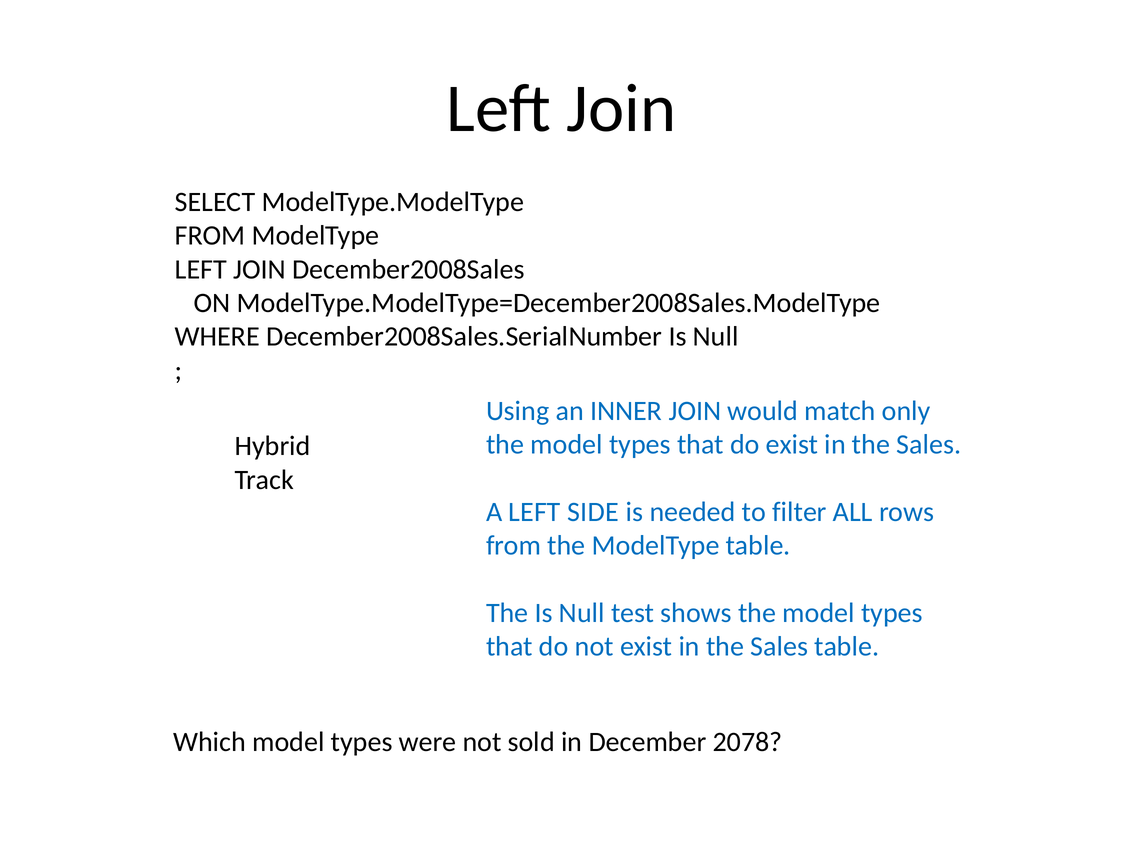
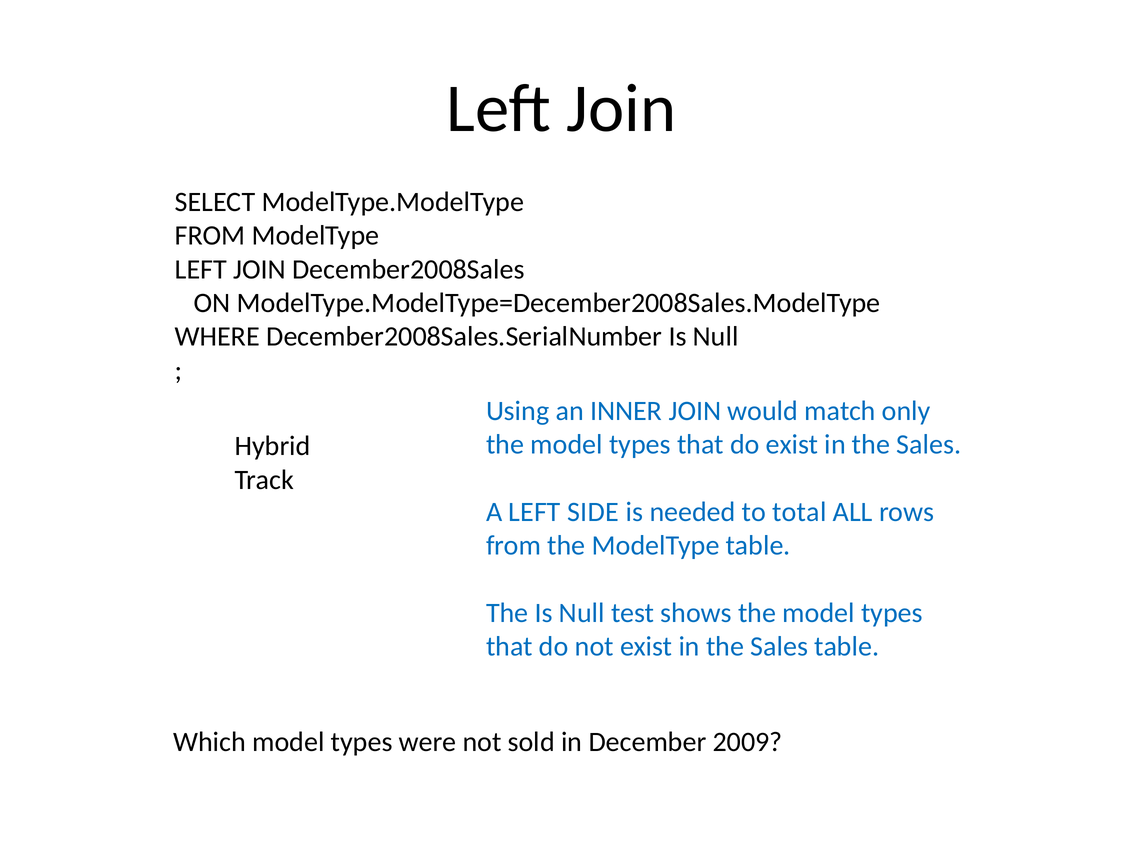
filter: filter -> total
2078: 2078 -> 2009
